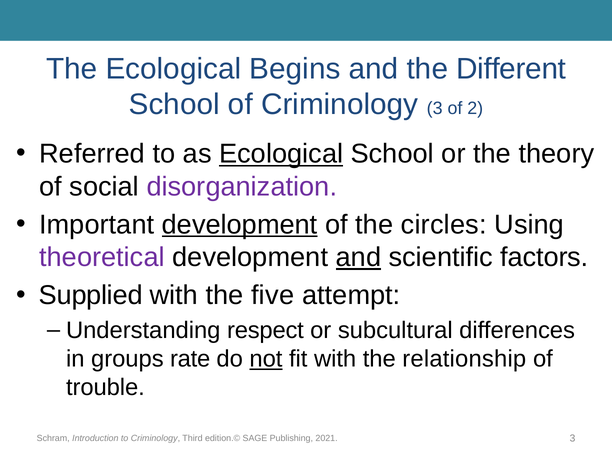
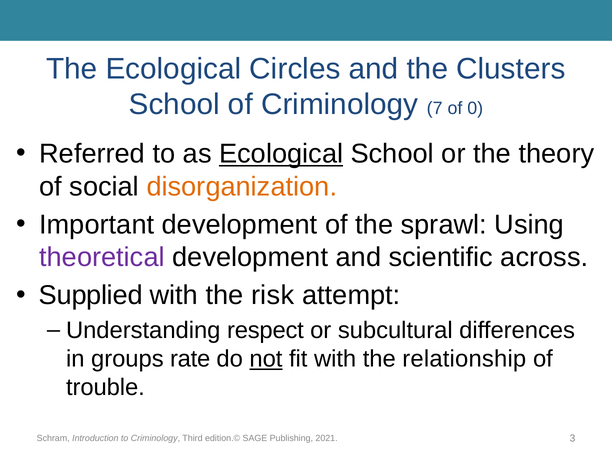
Begins: Begins -> Circles
Different: Different -> Clusters
Criminology 3: 3 -> 7
2: 2 -> 0
disorganization colour: purple -> orange
development at (240, 225) underline: present -> none
circles: circles -> sprawl
and at (358, 257) underline: present -> none
factors: factors -> across
five: five -> risk
